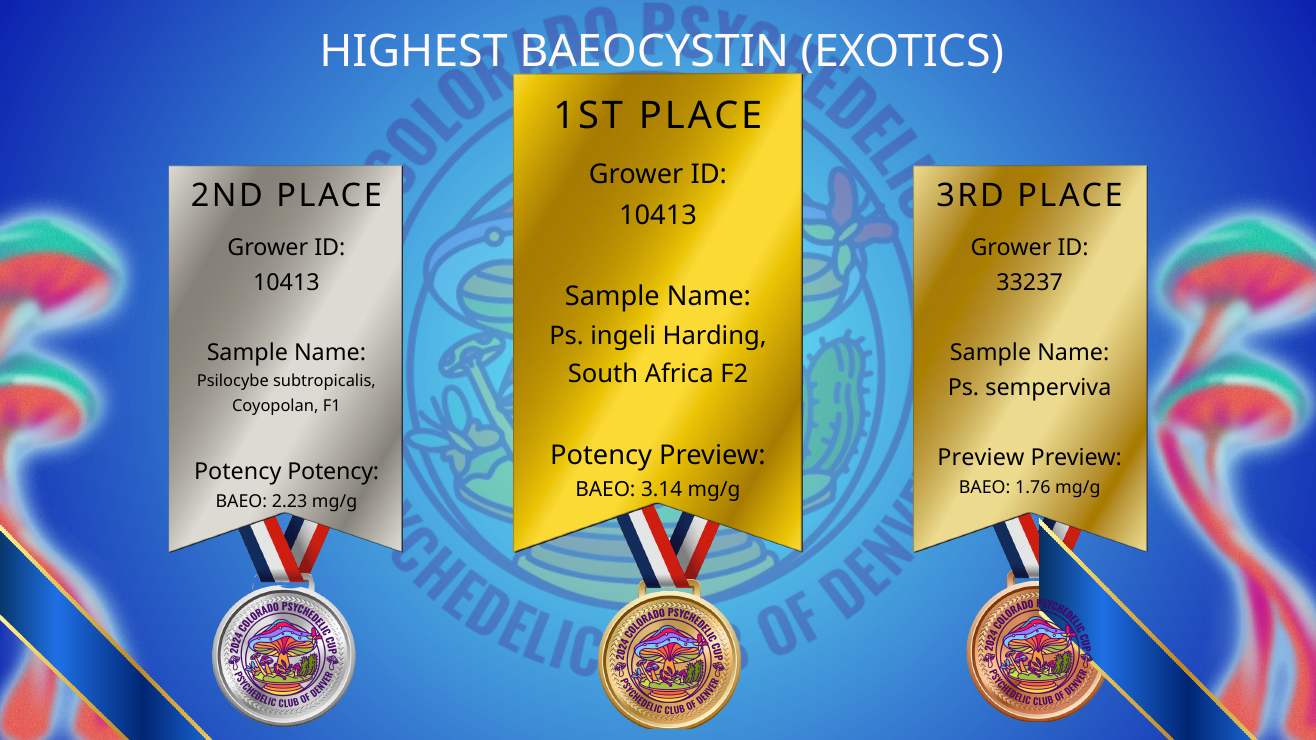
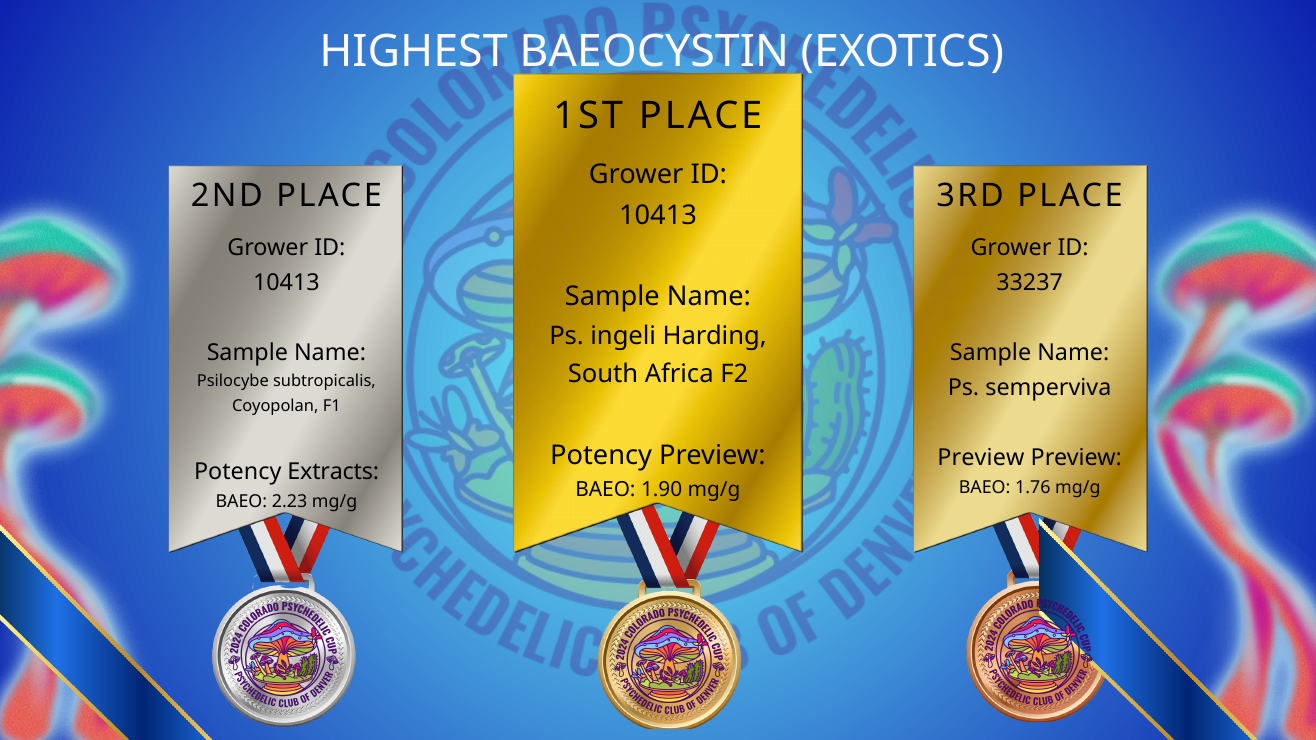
Potency Potency: Potency -> Extracts
3.14: 3.14 -> 1.90
